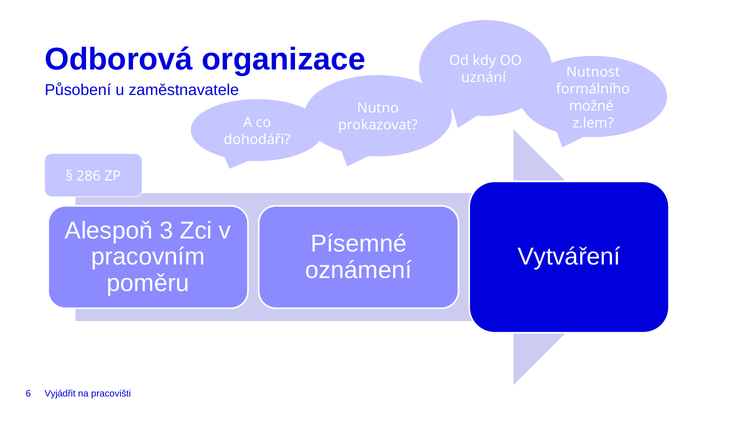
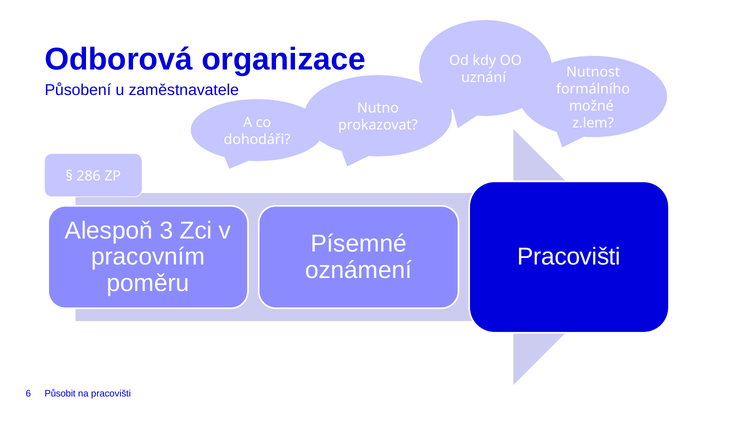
Vytváření at (569, 257): Vytváření -> Pracovišti
Vyjádřit: Vyjádřit -> Působit
